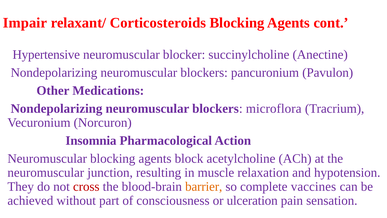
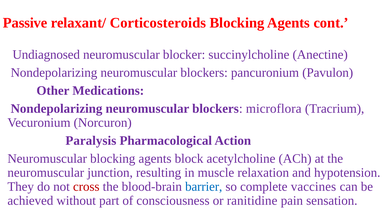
Impair: Impair -> Passive
Hypertensive: Hypertensive -> Undiagnosed
Insomnia: Insomnia -> Paralysis
barrier colour: orange -> blue
ulceration: ulceration -> ranitidine
